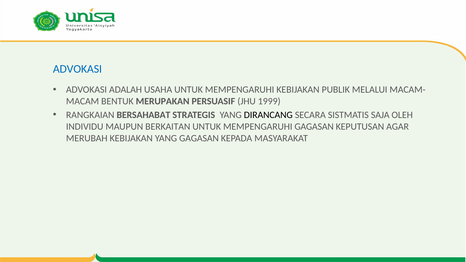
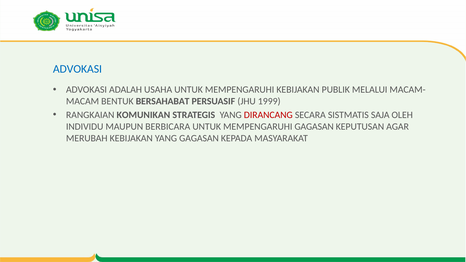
MERUPAKAN: MERUPAKAN -> BERSAHABAT
BERSAHABAT: BERSAHABAT -> KOMUNIKAN
DIRANCANG colour: black -> red
BERKAITAN: BERKAITAN -> BERBICARA
